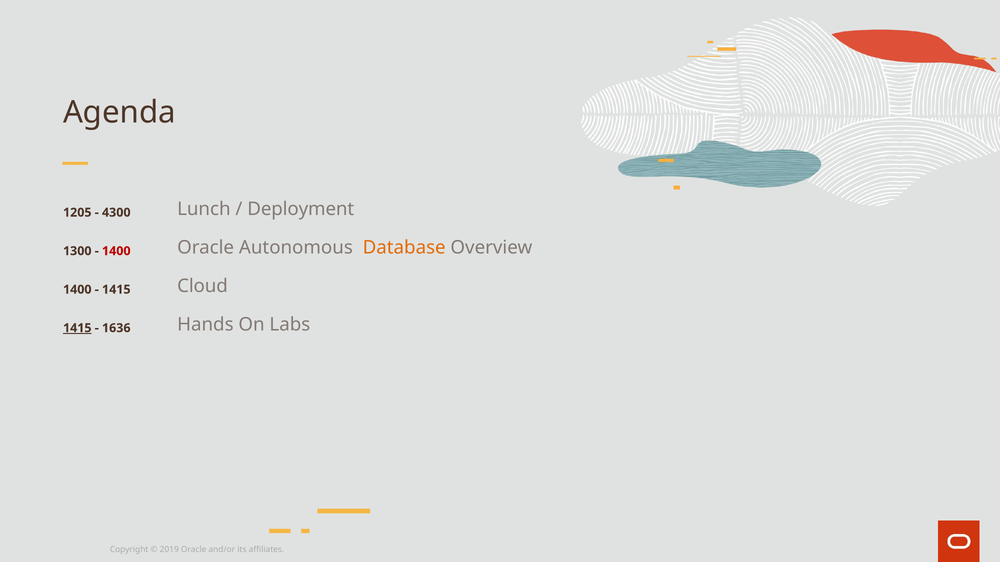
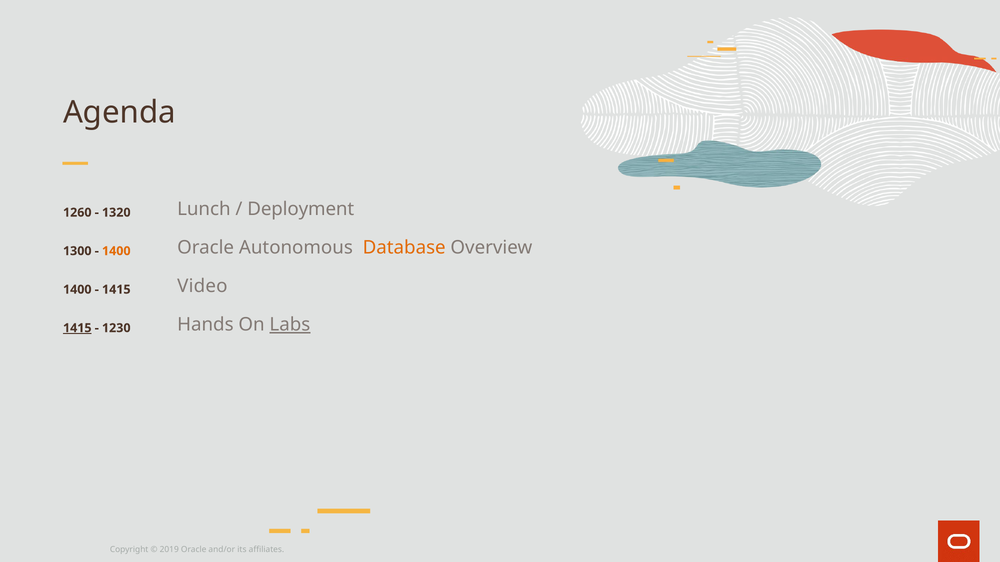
1205: 1205 -> 1260
4300: 4300 -> 1320
1400 at (116, 251) colour: red -> orange
Cloud: Cloud -> Video
Labs underline: none -> present
1636: 1636 -> 1230
